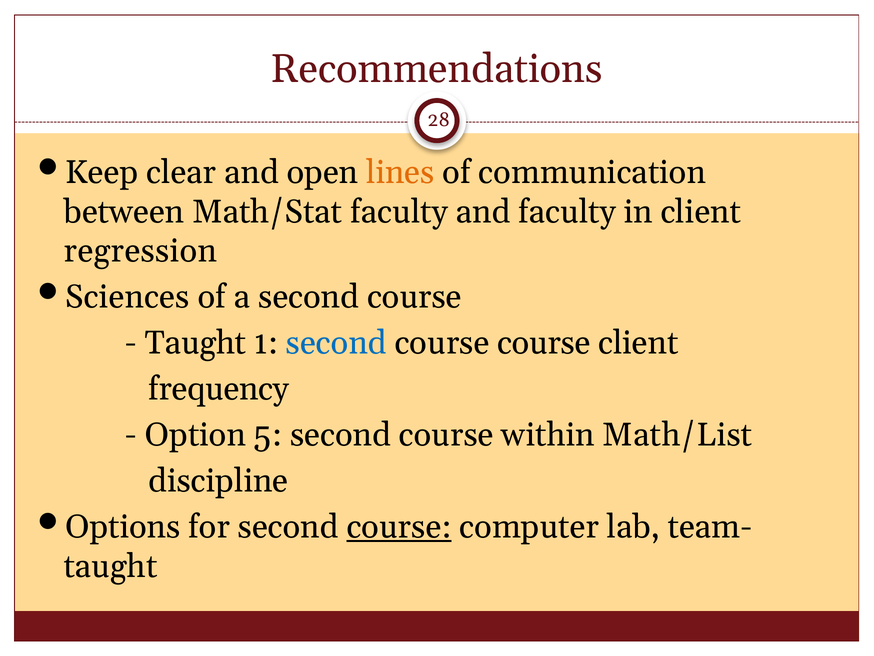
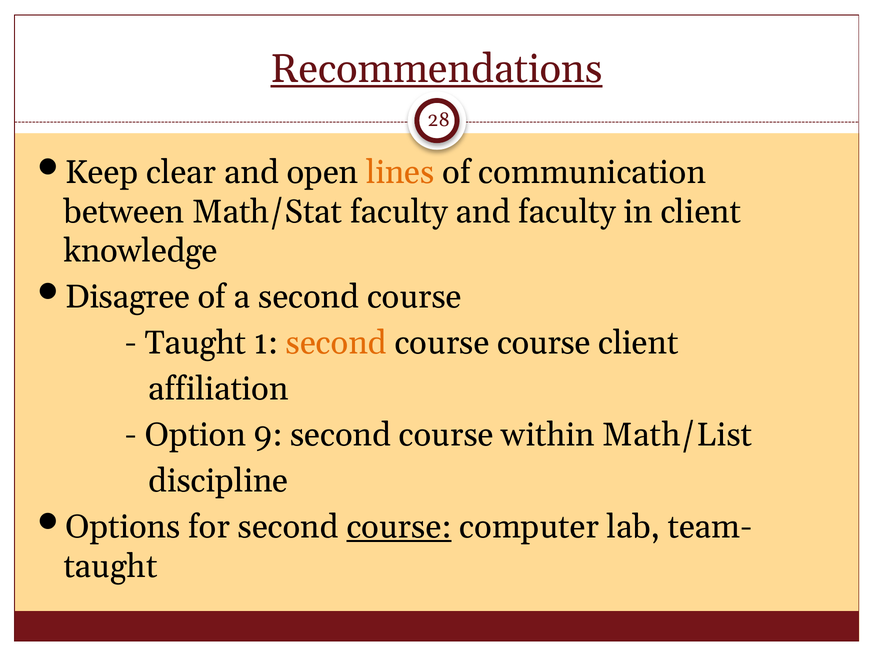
Recommendations underline: none -> present
regression: regression -> knowledge
Sciences: Sciences -> Disagree
second at (336, 343) colour: blue -> orange
frequency: frequency -> affiliation
5: 5 -> 9
